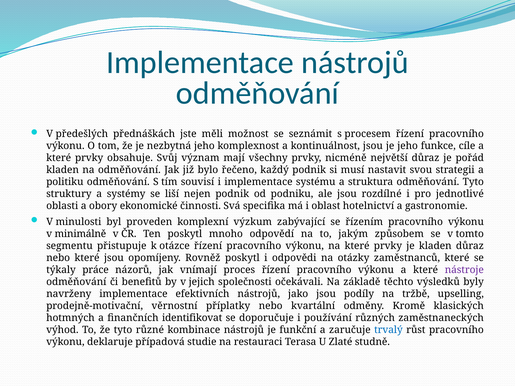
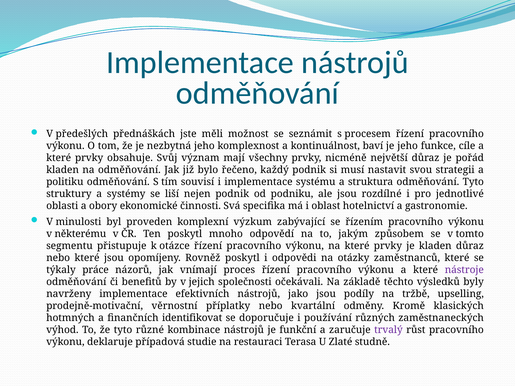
kontinuálnost jsou: jsou -> baví
minimálně: minimálně -> některému
trvalý colour: blue -> purple
